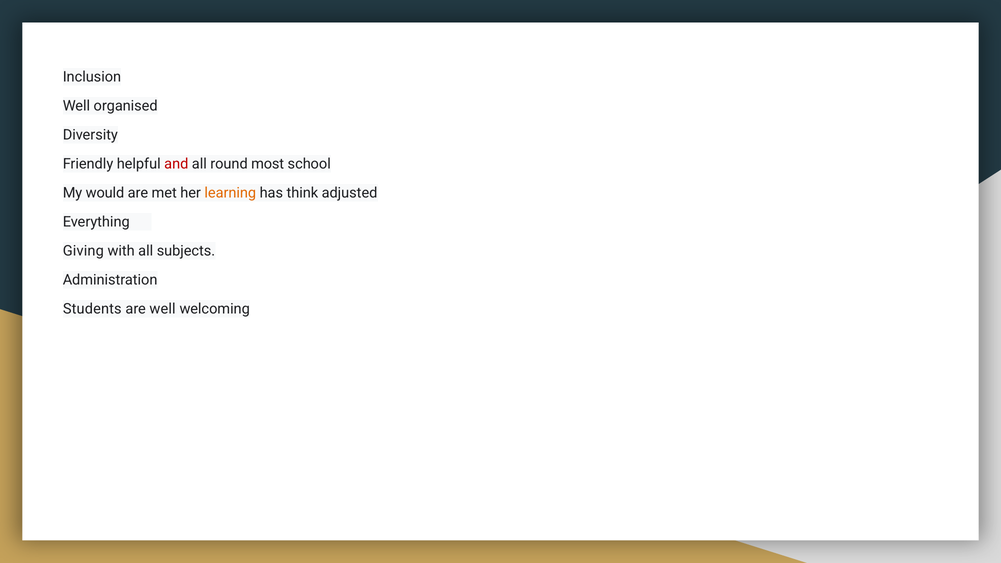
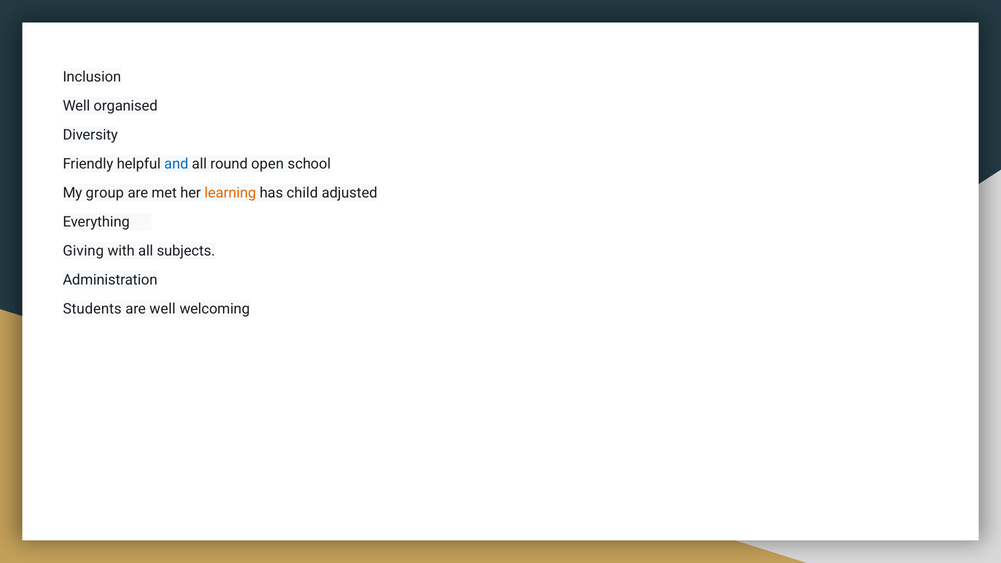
and colour: red -> blue
most: most -> open
would: would -> group
think: think -> child
